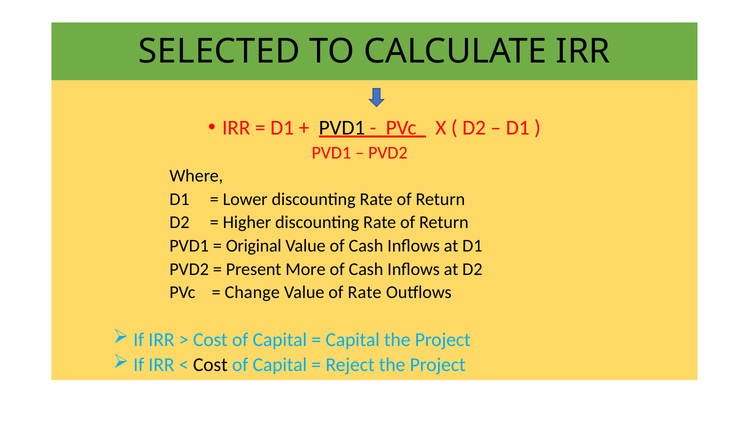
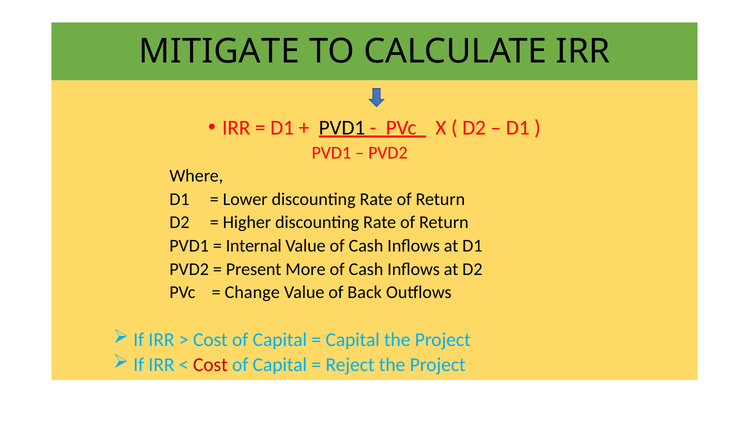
SELECTED: SELECTED -> MITIGATE
Original: Original -> Internal
of Rate: Rate -> Back
Cost at (210, 364) colour: black -> red
